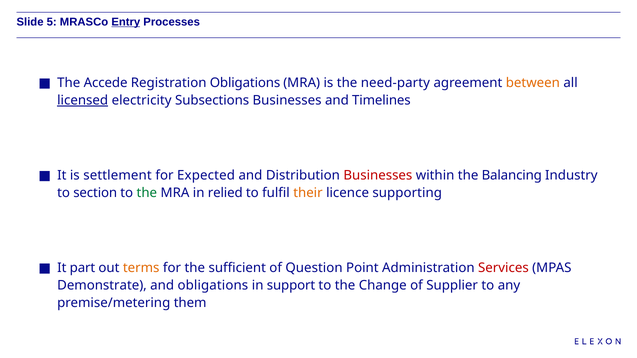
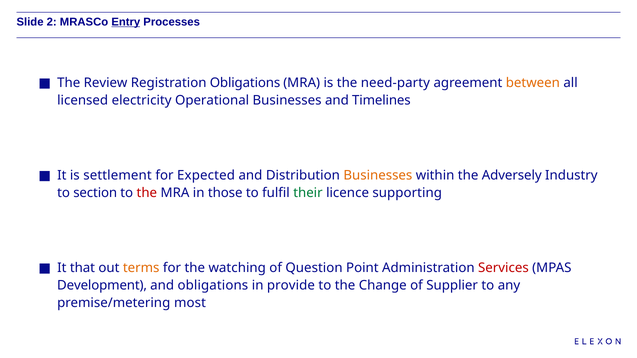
5: 5 -> 2
Accede: Accede -> Review
licensed underline: present -> none
Subsections: Subsections -> Operational
Businesses at (378, 176) colour: red -> orange
Balancing: Balancing -> Adversely
the at (147, 193) colour: green -> red
relied: relied -> those
their colour: orange -> green
part: part -> that
sufficient: sufficient -> watching
Demonstrate: Demonstrate -> Development
support: support -> provide
them: them -> most
